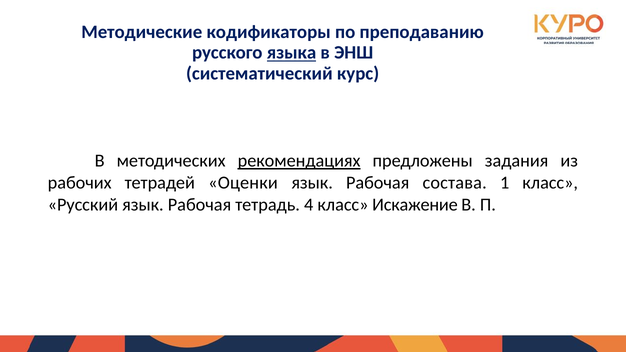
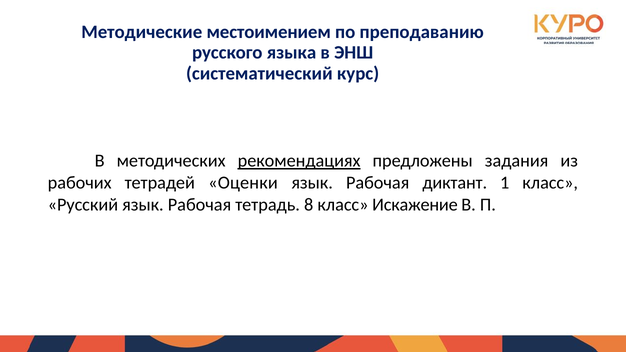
кодификаторы: кодификаторы -> местоимением
языка underline: present -> none
состава: состава -> диктант
4: 4 -> 8
